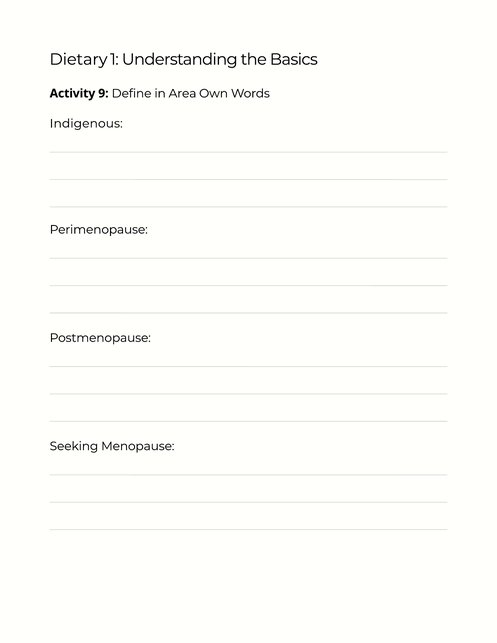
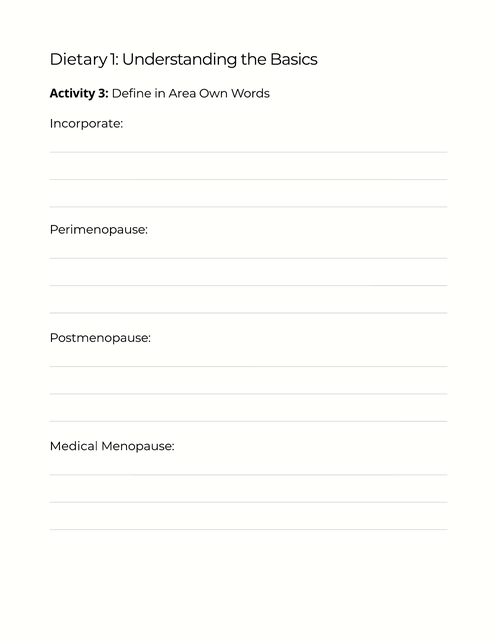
9: 9 -> 3
Indigenous: Indigenous -> Incorporate
Seeking: Seeking -> Medical
